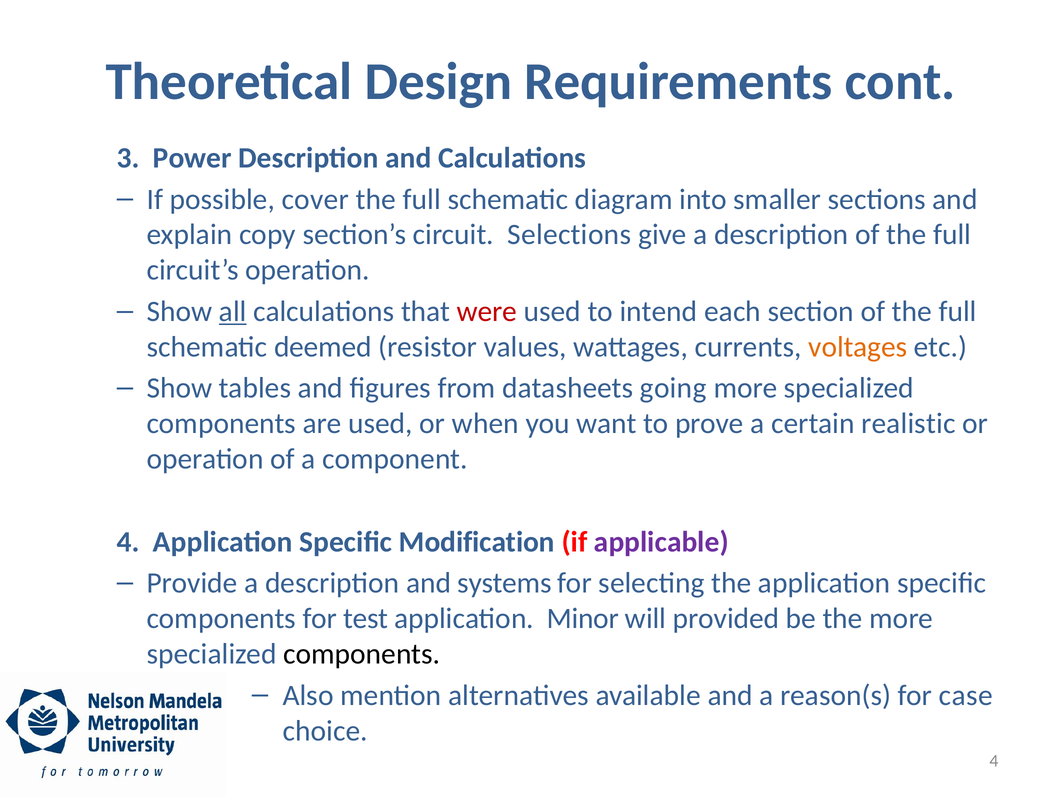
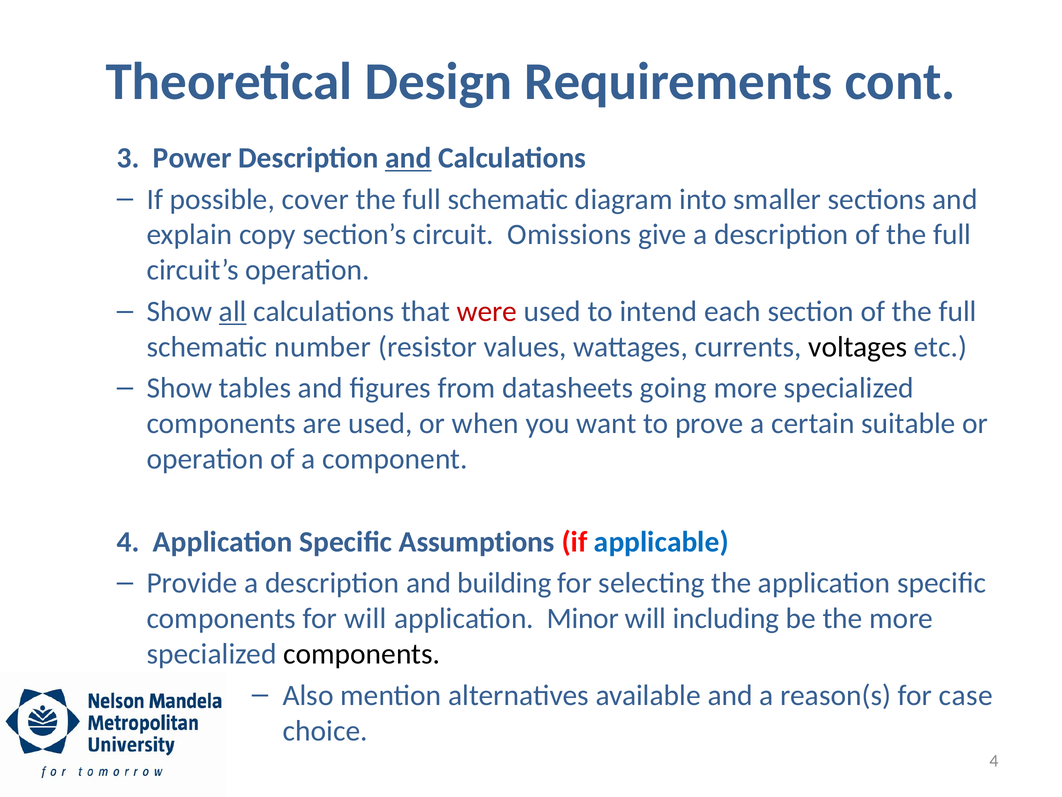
and at (408, 158) underline: none -> present
Selections: Selections -> Omissions
deemed: deemed -> number
voltages colour: orange -> black
realistic: realistic -> suitable
Modification: Modification -> Assumptions
applicable colour: purple -> blue
systems: systems -> building
for test: test -> will
provided: provided -> including
